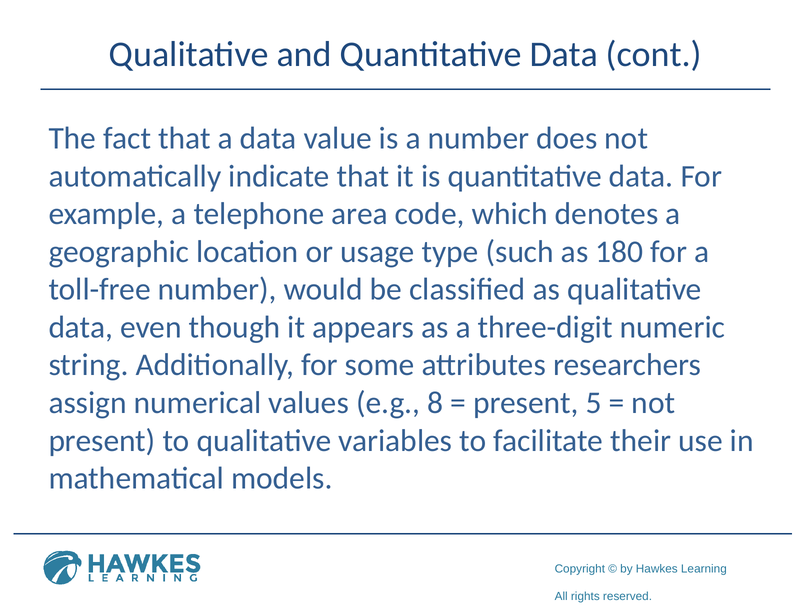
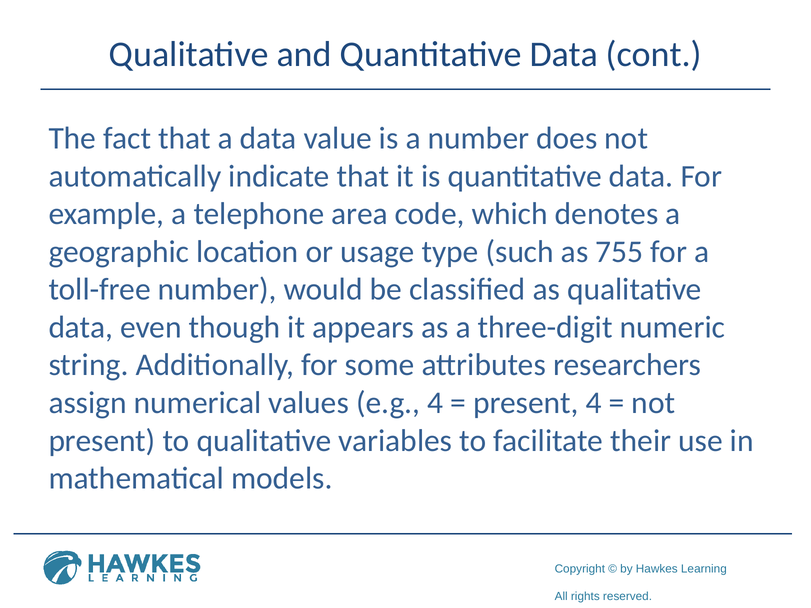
180: 180 -> 755
e.g 8: 8 -> 4
present 5: 5 -> 4
